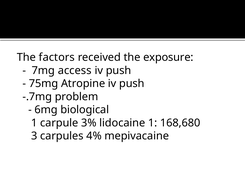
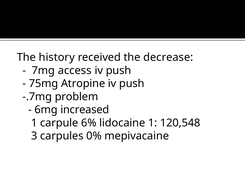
factors: factors -> history
exposure: exposure -> decrease
biological: biological -> increased
3%: 3% -> 6%
168,680: 168,680 -> 120,548
4%: 4% -> 0%
